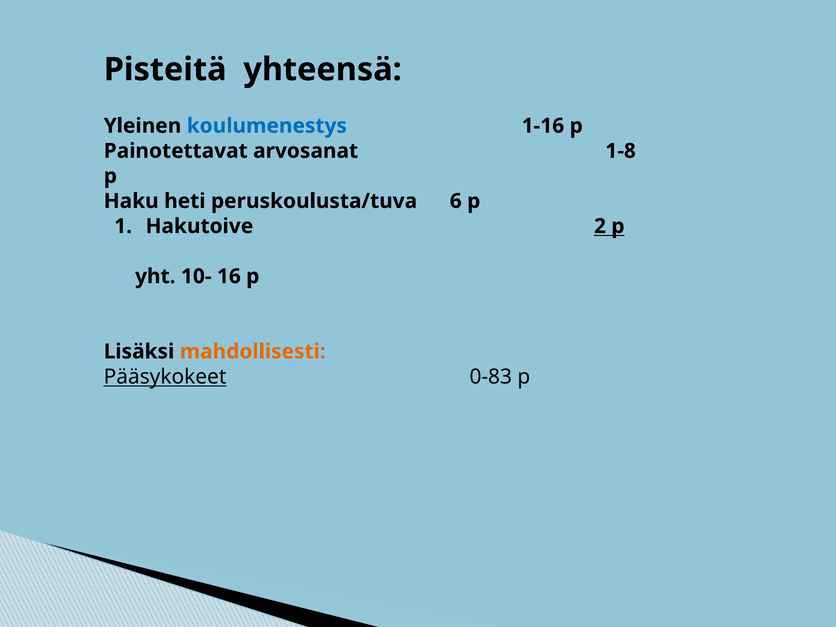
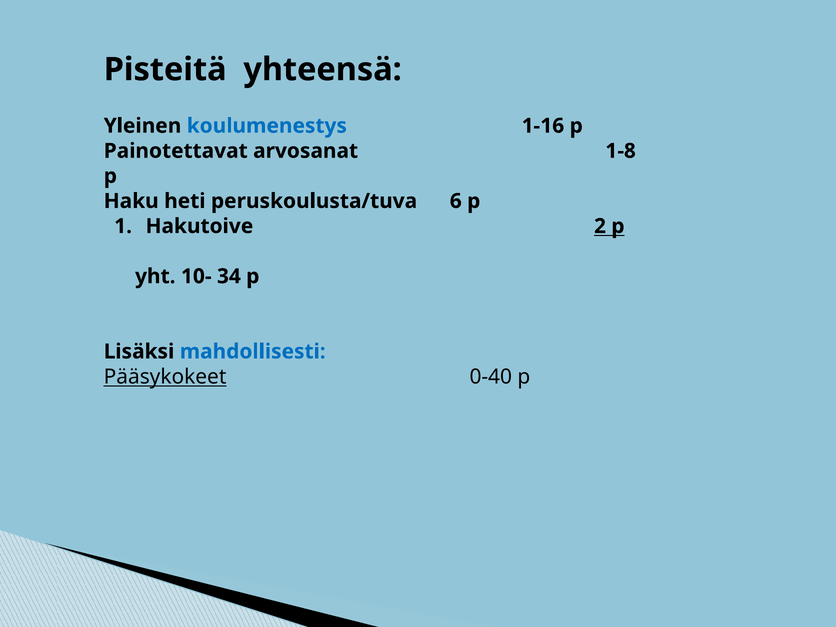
16: 16 -> 34
mahdollisesti colour: orange -> blue
0-83: 0-83 -> 0-40
